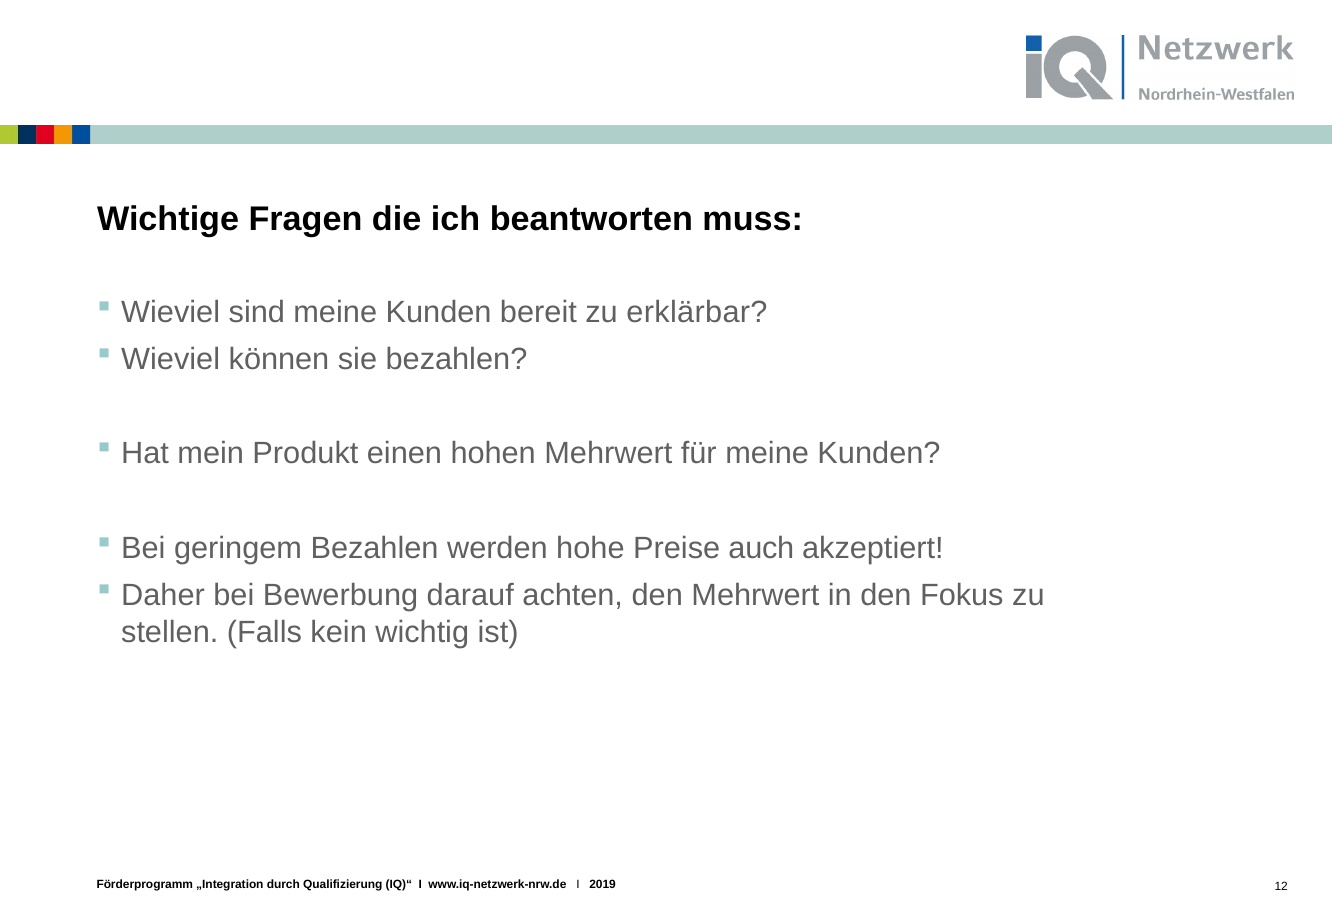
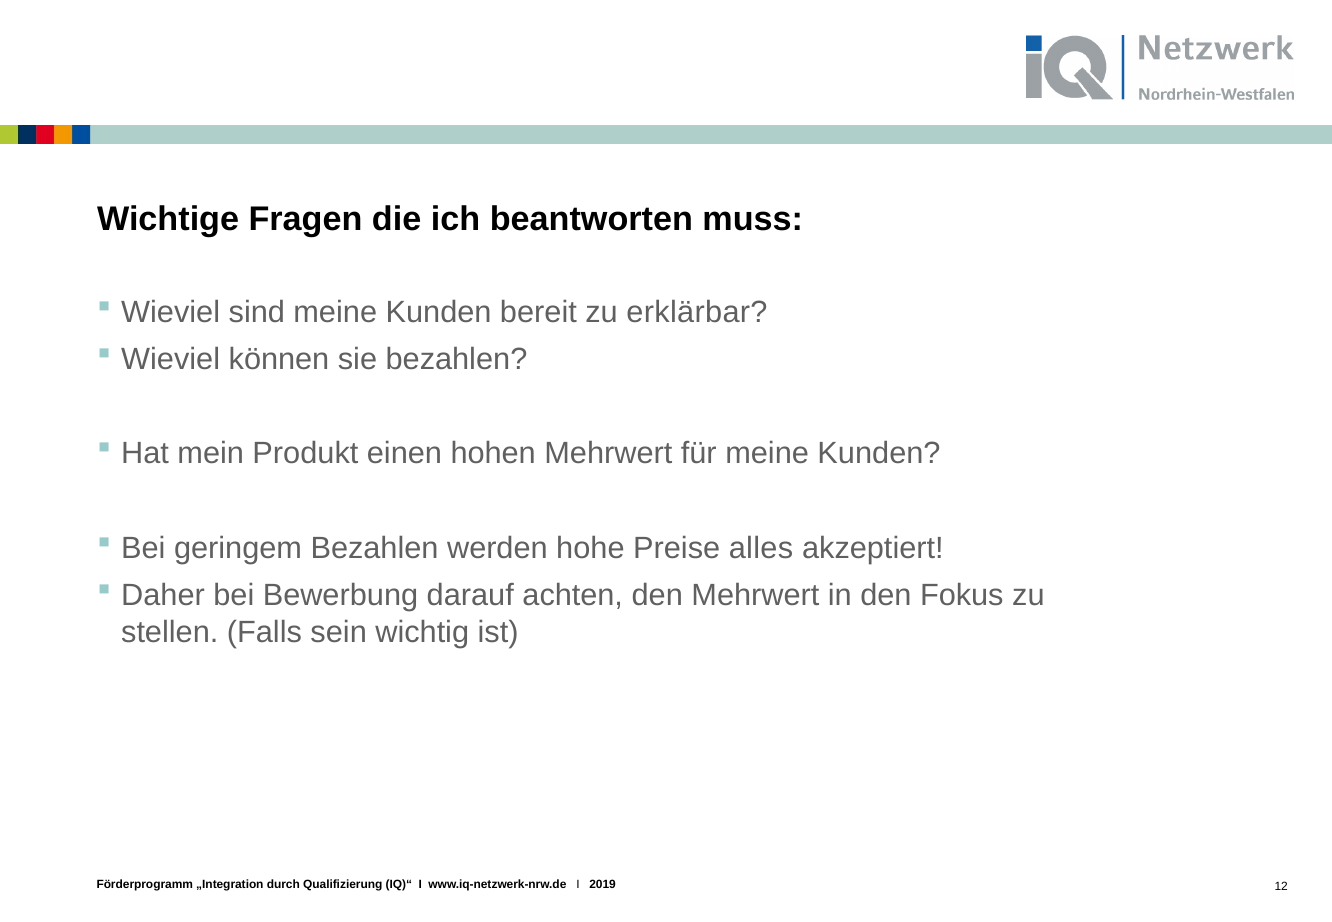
auch: auch -> alles
kein: kein -> sein
